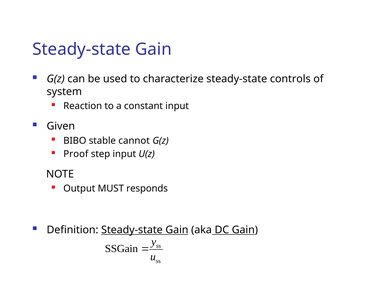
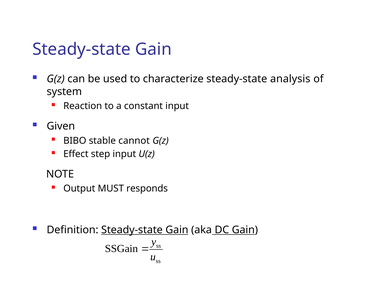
controls: controls -> analysis
Proof: Proof -> Effect
